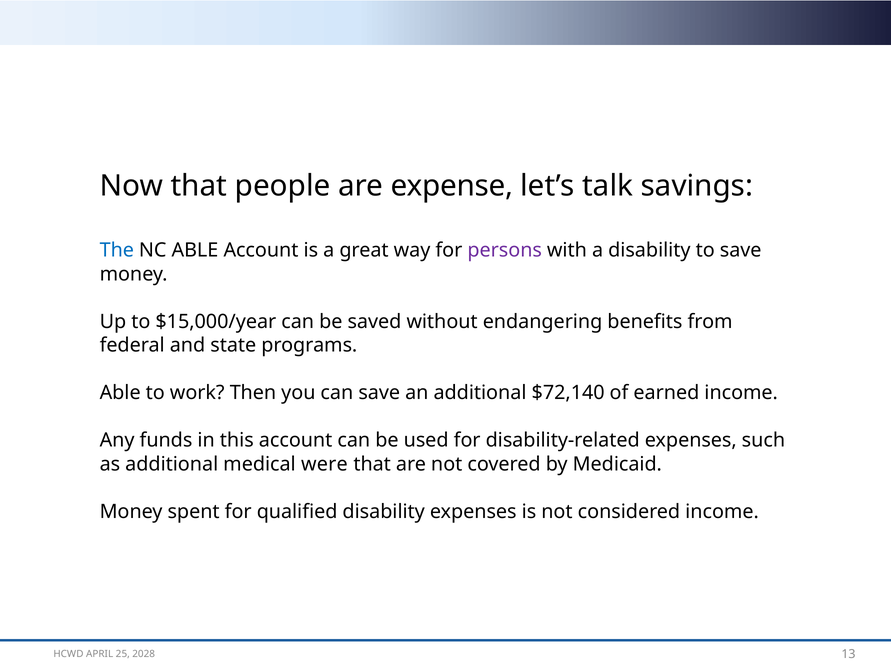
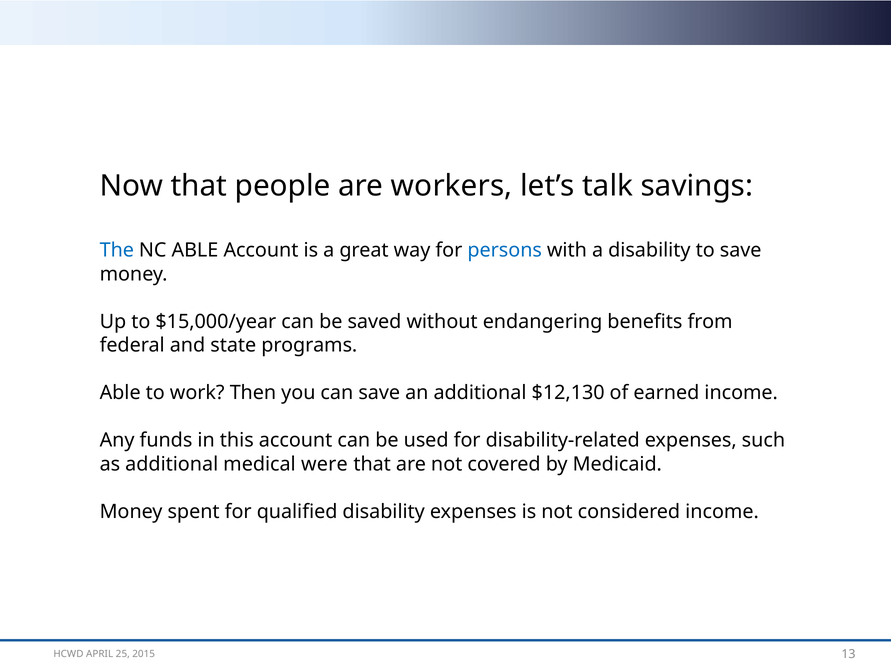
expense: expense -> workers
persons colour: purple -> blue
$72,140: $72,140 -> $12,130
2028: 2028 -> 2015
